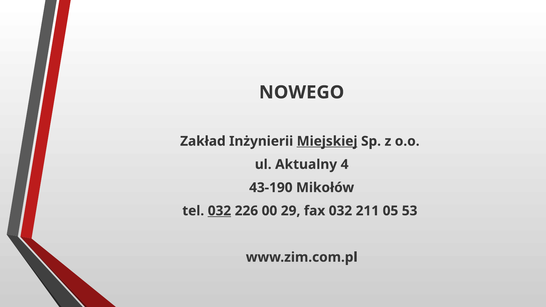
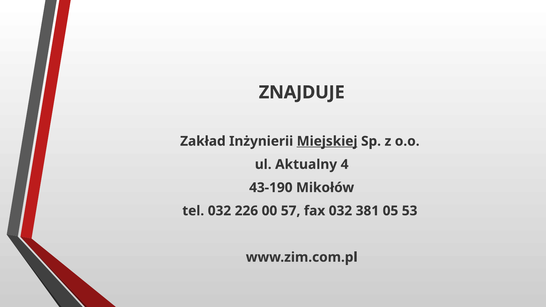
NOWEGO: NOWEGO -> ZNAJDUJE
032 at (219, 211) underline: present -> none
29: 29 -> 57
211: 211 -> 381
